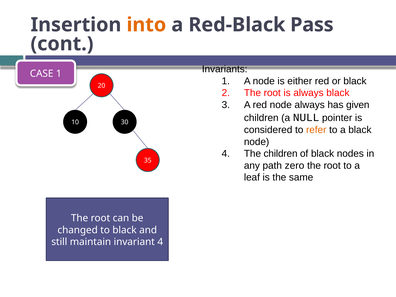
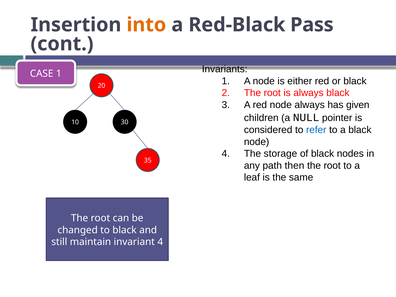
refer colour: orange -> blue
The children: children -> storage
zero: zero -> then
